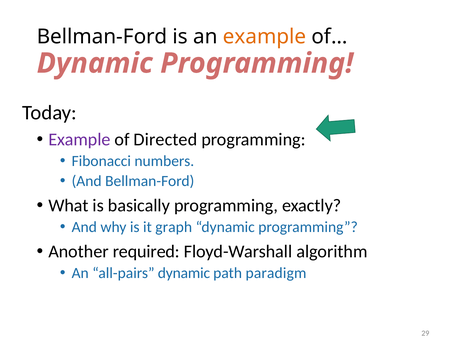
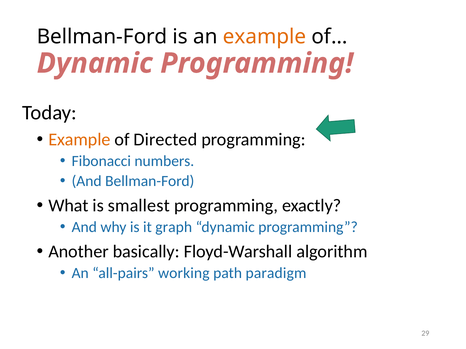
Example at (79, 140) colour: purple -> orange
basically: basically -> smallest
required: required -> basically
all-pairs dynamic: dynamic -> working
